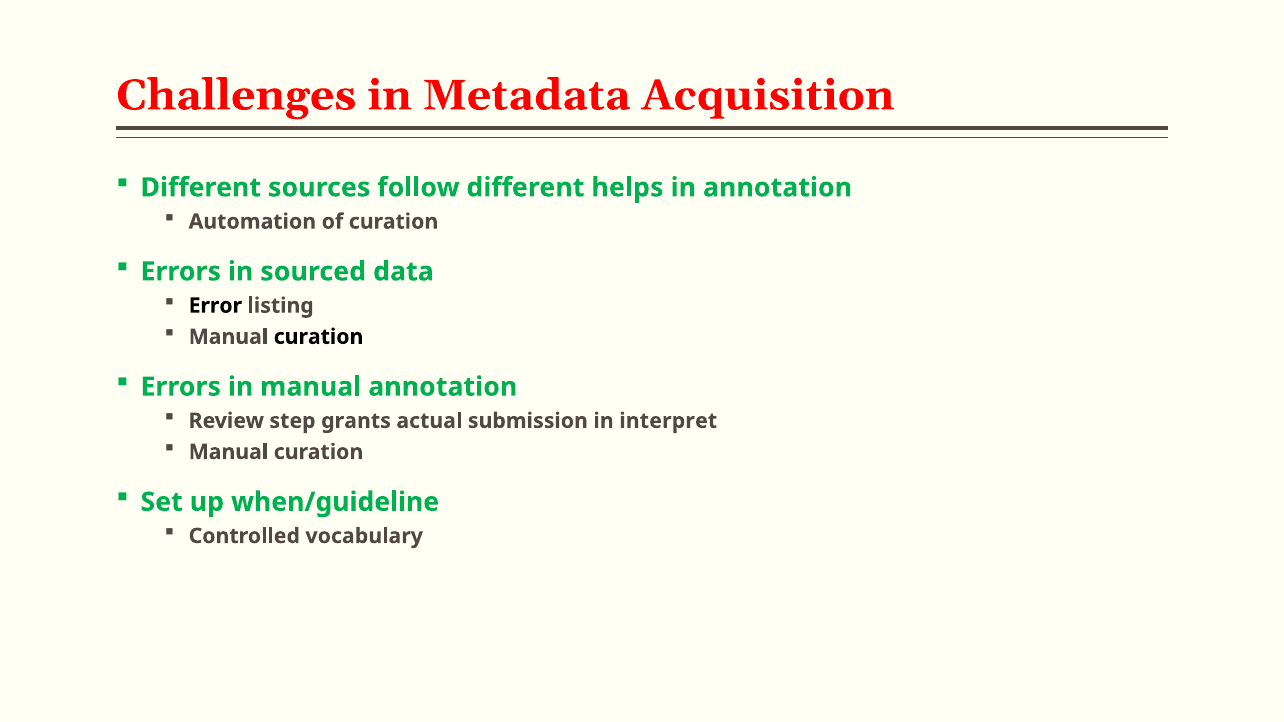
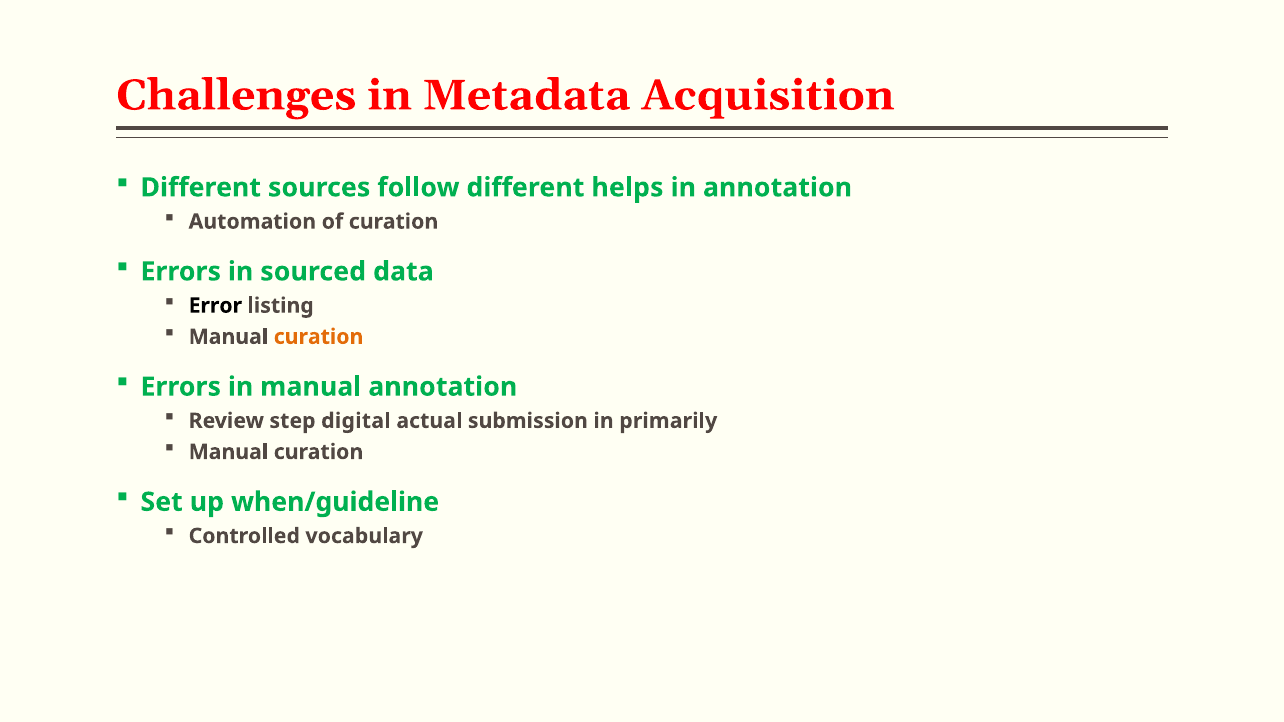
curation at (319, 337) colour: black -> orange
grants: grants -> digital
interpret: interpret -> primarily
